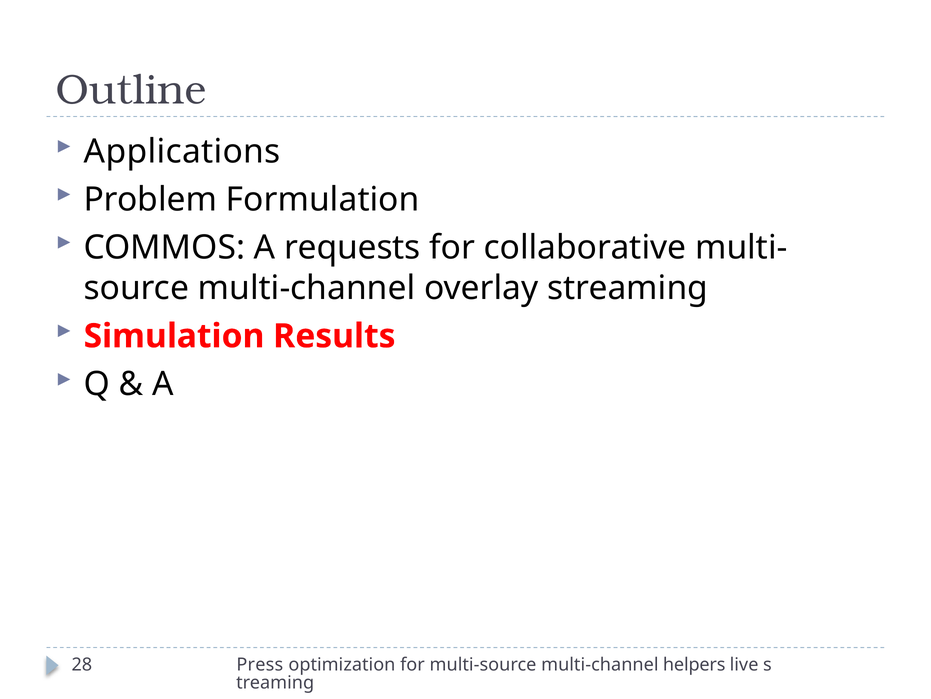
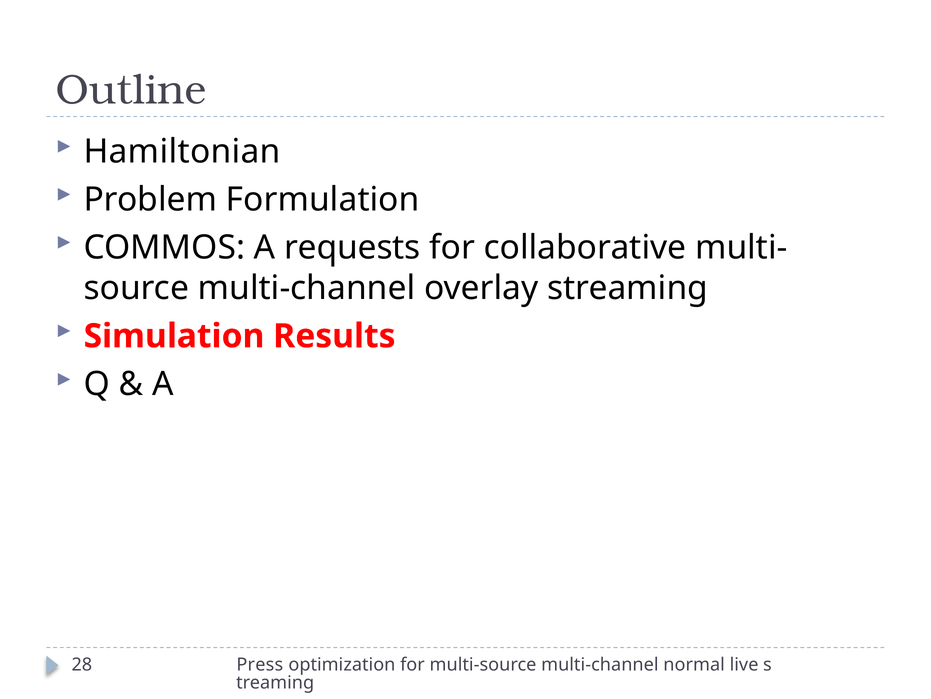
Applications: Applications -> Hamiltonian
helpers: helpers -> normal
